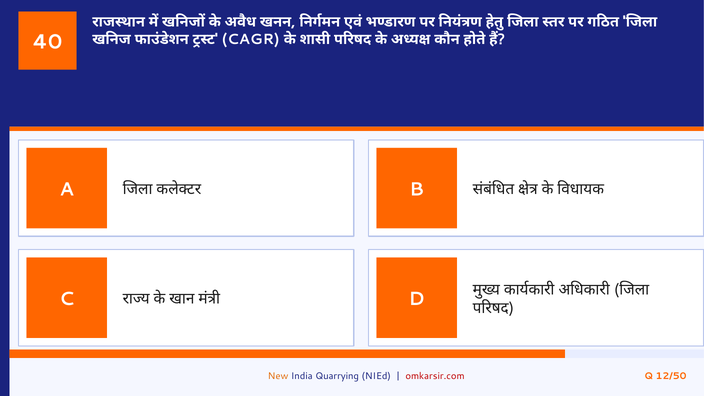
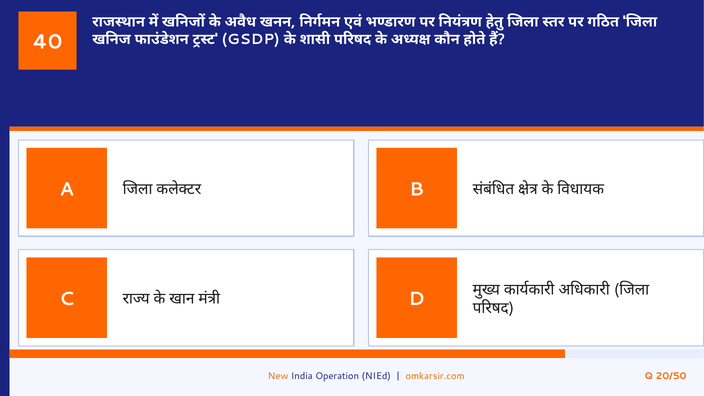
CAGR: CAGR -> GSDP
Quarrying: Quarrying -> Operation
omkarsir.com colour: red -> orange
12/50: 12/50 -> 20/50
